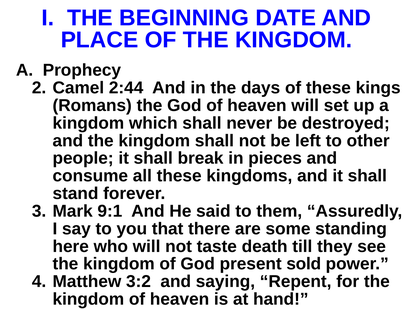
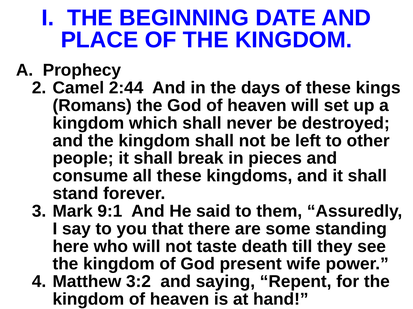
sold: sold -> wife
